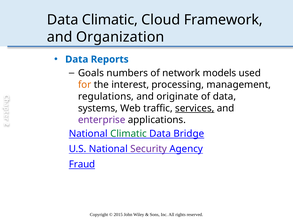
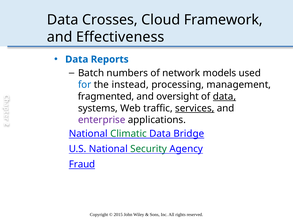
Data Climatic: Climatic -> Crosses
Organization: Organization -> Effectiveness
Goals: Goals -> Batch
for colour: orange -> blue
interest: interest -> instead
regulations: regulations -> fragmented
originate: originate -> oversight
data at (224, 96) underline: none -> present
Security colour: purple -> green
